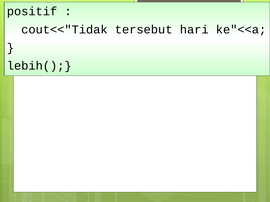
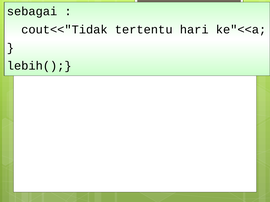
positif: positif -> sebagai
tersebut: tersebut -> tertentu
